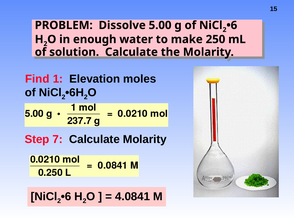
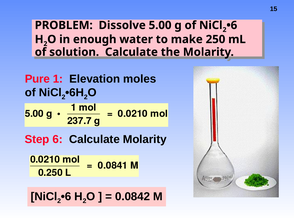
Find: Find -> Pure
7: 7 -> 6
4.0841: 4.0841 -> 0.0842
